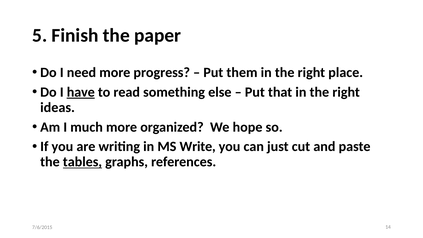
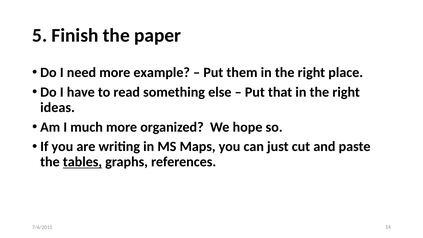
progress: progress -> example
have underline: present -> none
Write: Write -> Maps
